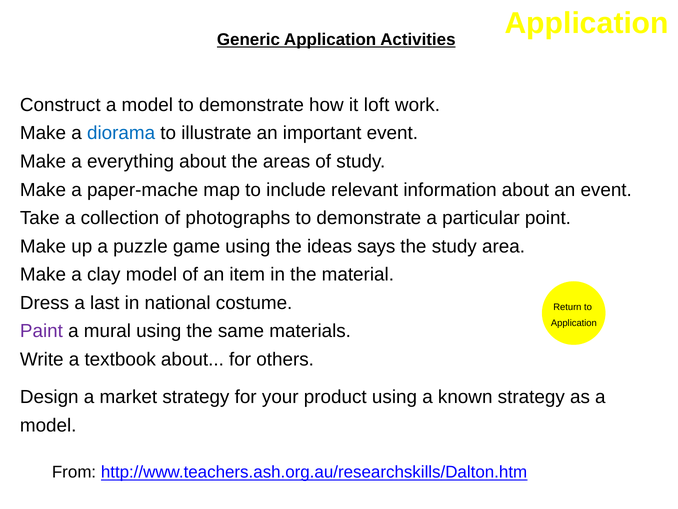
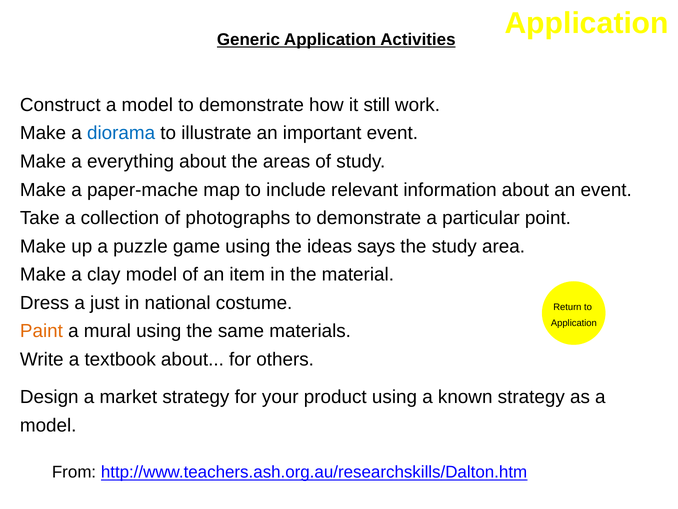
loft: loft -> still
last: last -> just
Paint colour: purple -> orange
